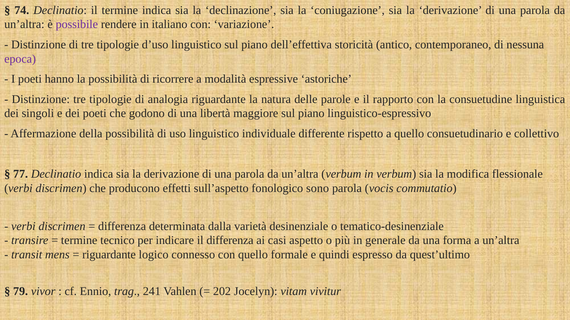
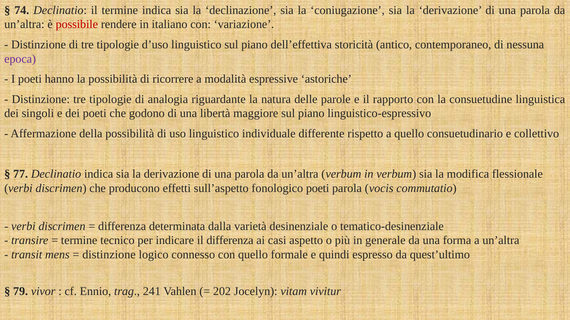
possibile colour: purple -> red
fonologico sono: sono -> poeti
riguardante at (109, 255): riguardante -> distinzione
